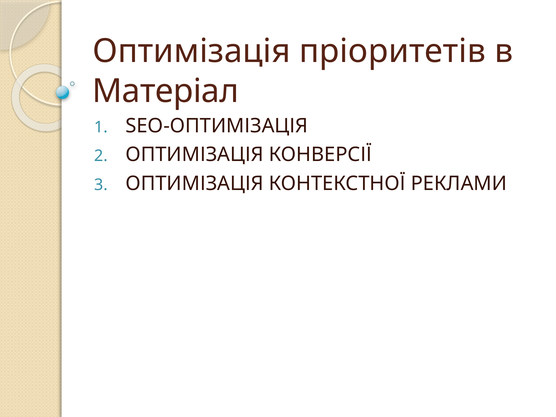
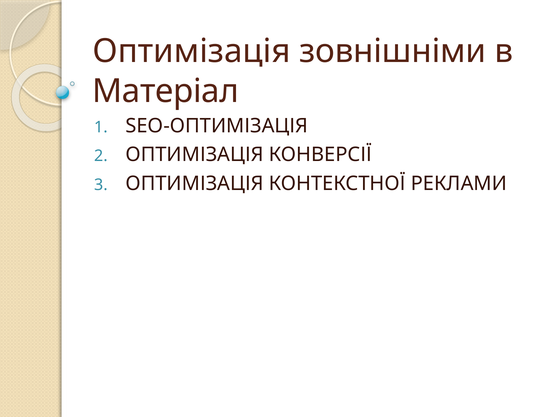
пріоритетів: пріоритетів -> зовнішніми
